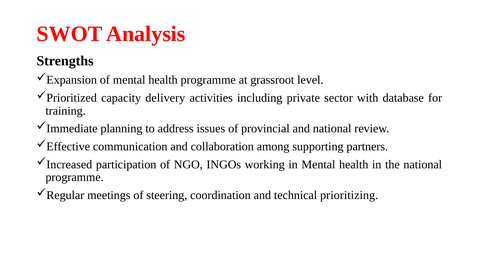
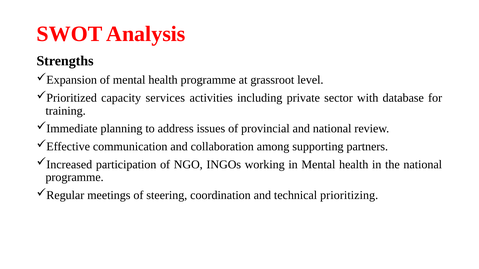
delivery: delivery -> services
